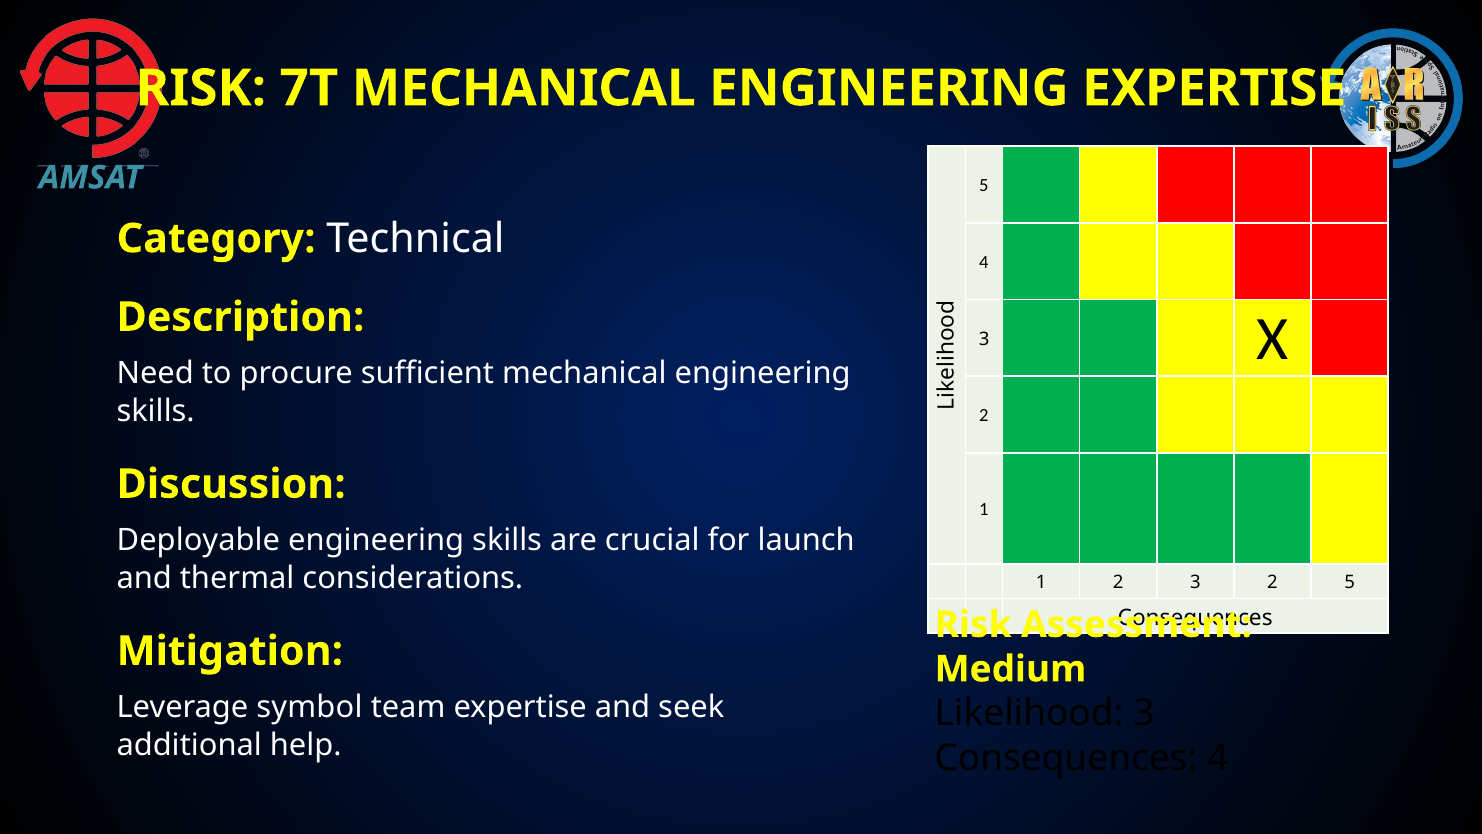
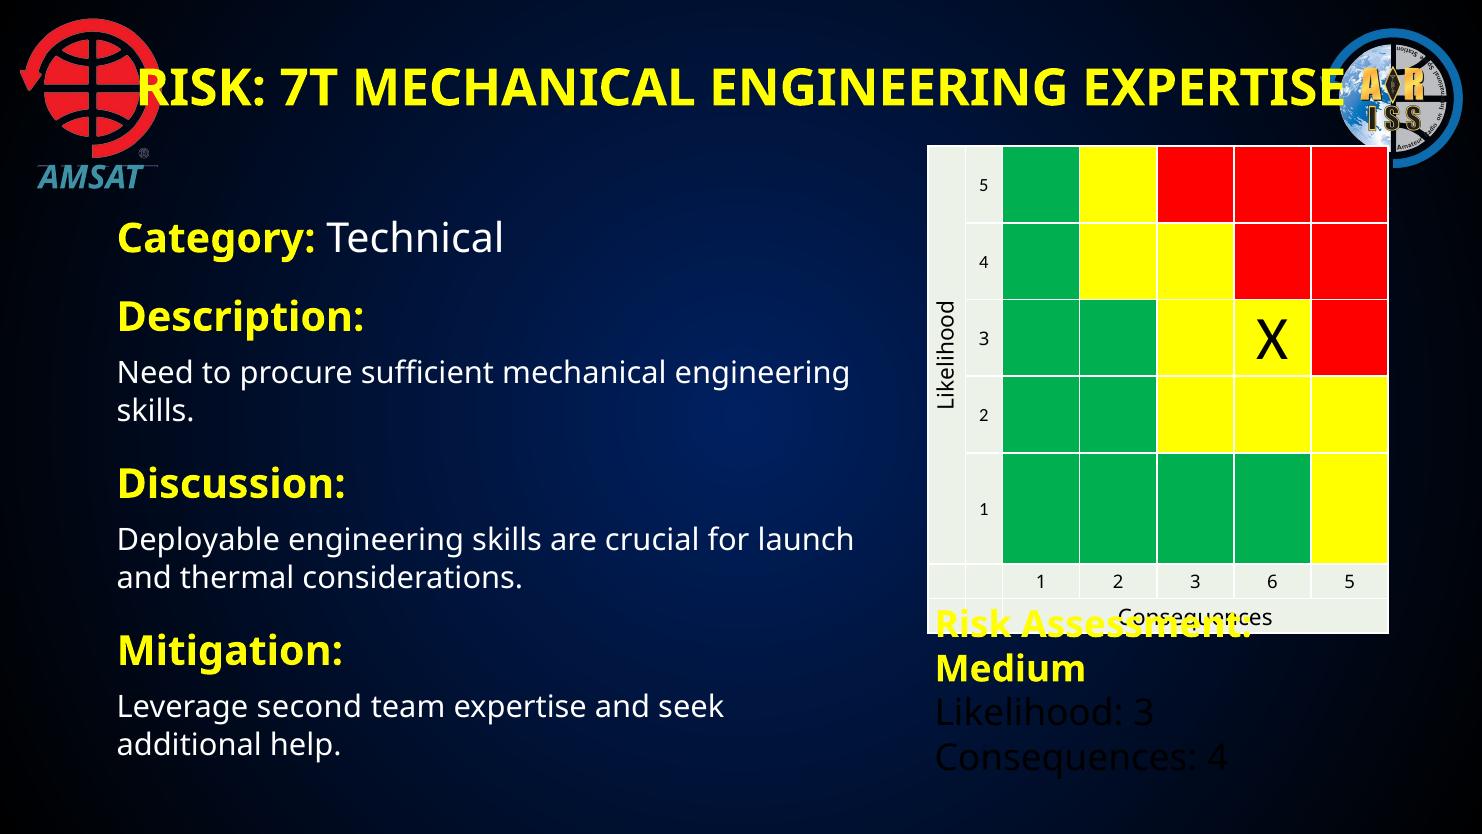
3 2: 2 -> 6
symbol: symbol -> second
